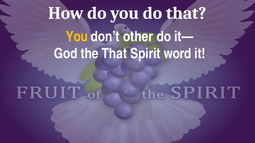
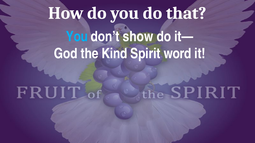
You at (77, 37) colour: yellow -> light blue
other: other -> show
the That: That -> Kind
